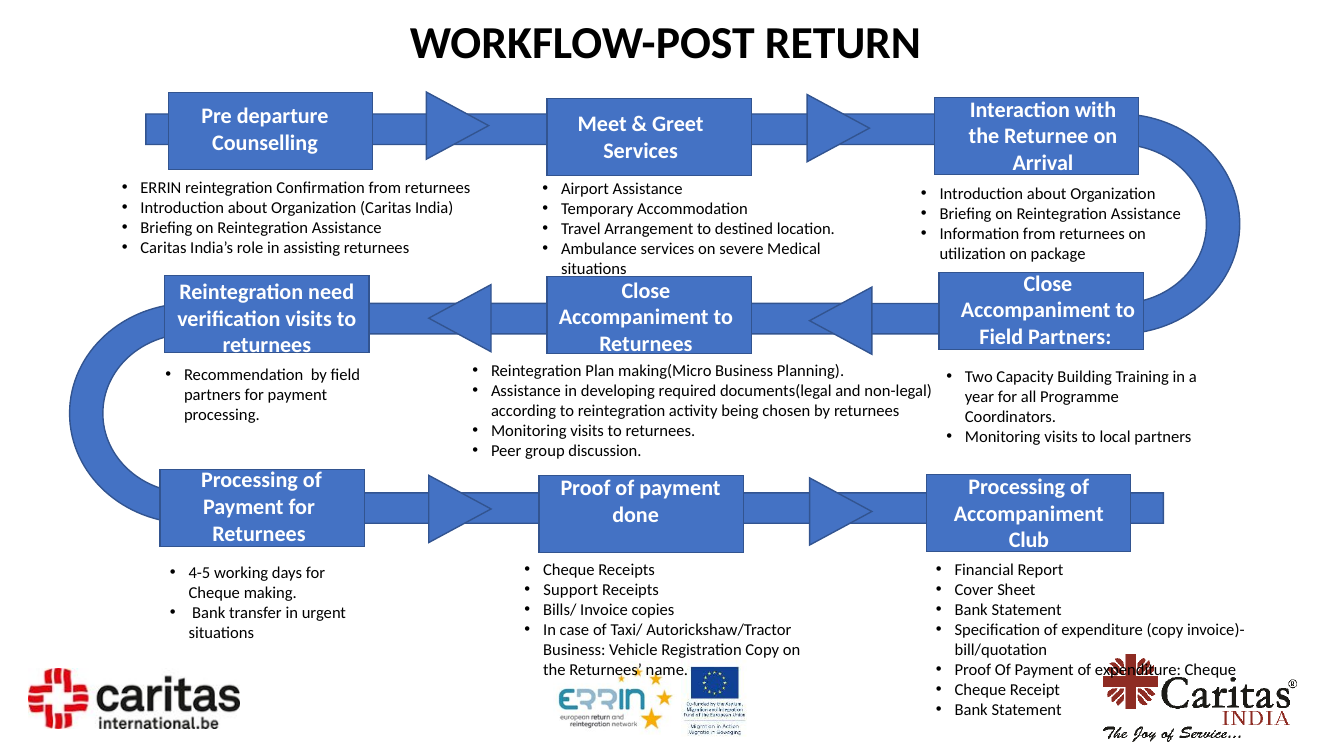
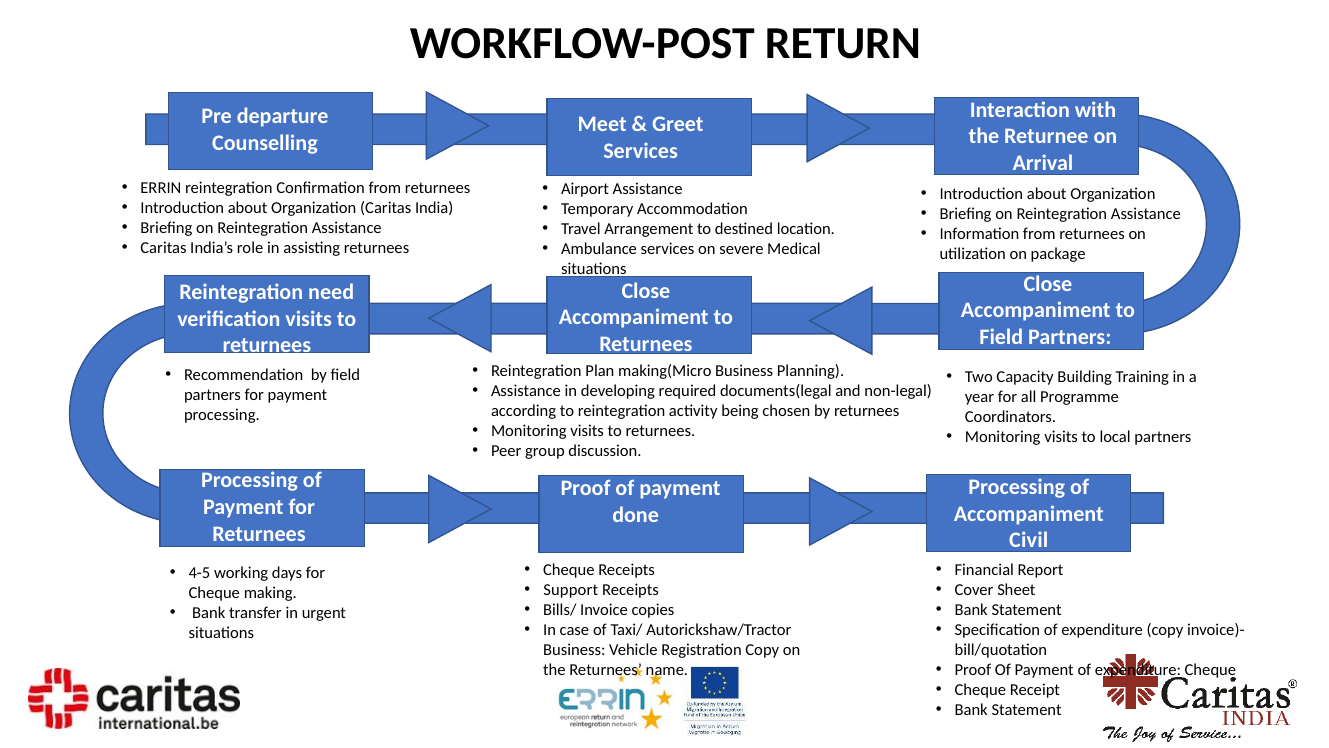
Club: Club -> Civil
